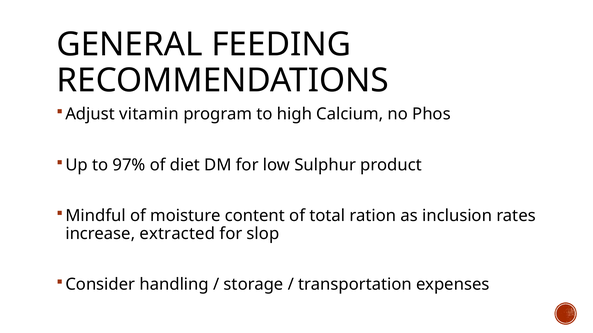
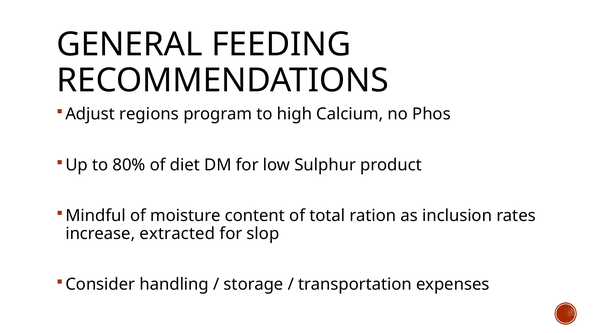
vitamin: vitamin -> regions
97%: 97% -> 80%
